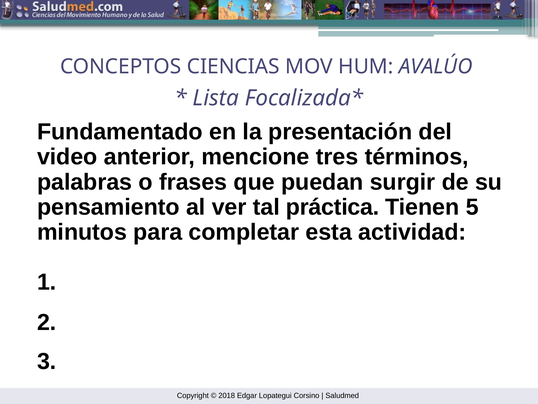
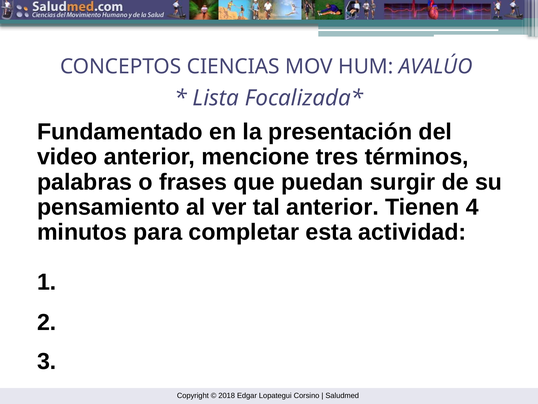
tal práctica: práctica -> anterior
5: 5 -> 4
